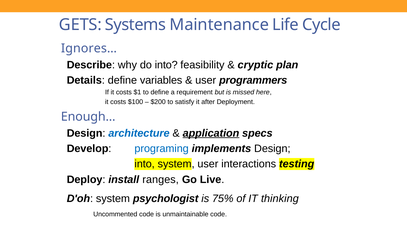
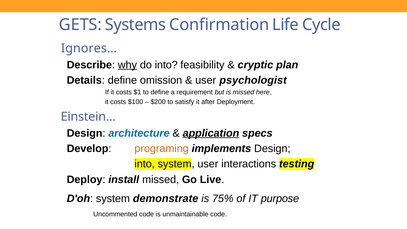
Maintenance: Maintenance -> Confirmation
why underline: none -> present
variables: variables -> omission
programmers: programmers -> psychologist
Enough…: Enough… -> Einstein…
programing colour: blue -> orange
install ranges: ranges -> missed
psychologist: psychologist -> demonstrate
thinking: thinking -> purpose
